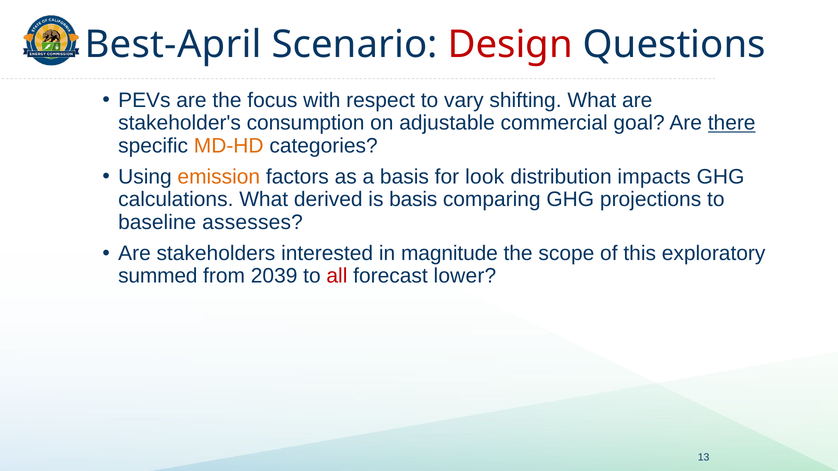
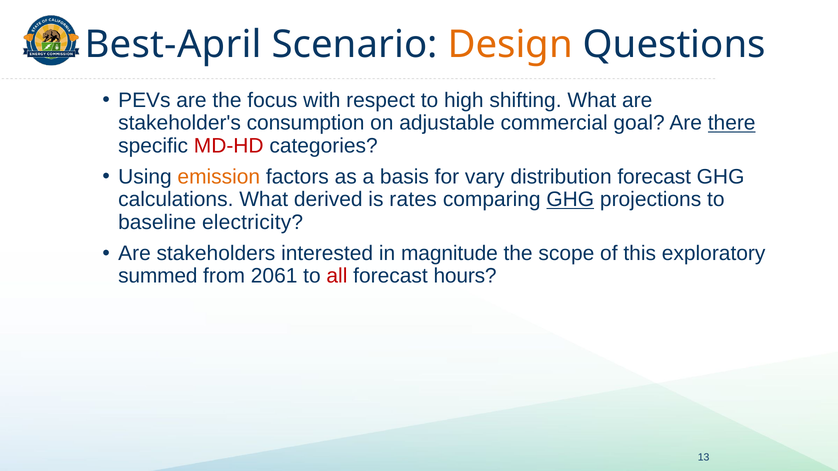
Design colour: red -> orange
vary: vary -> high
MD-HD colour: orange -> red
look: look -> vary
distribution impacts: impacts -> forecast
is basis: basis -> rates
GHG at (570, 200) underline: none -> present
assesses: assesses -> electricity
2039: 2039 -> 2061
lower: lower -> hours
